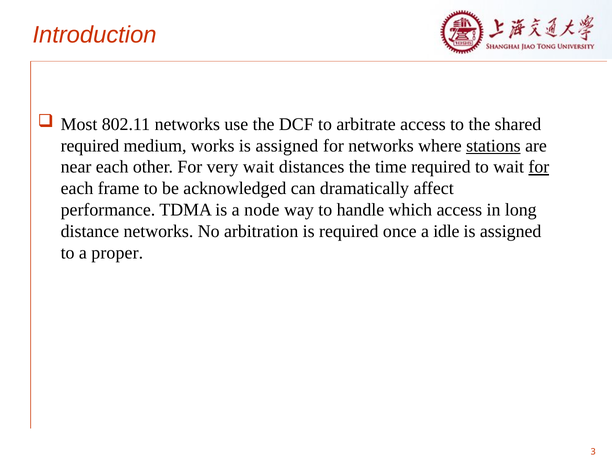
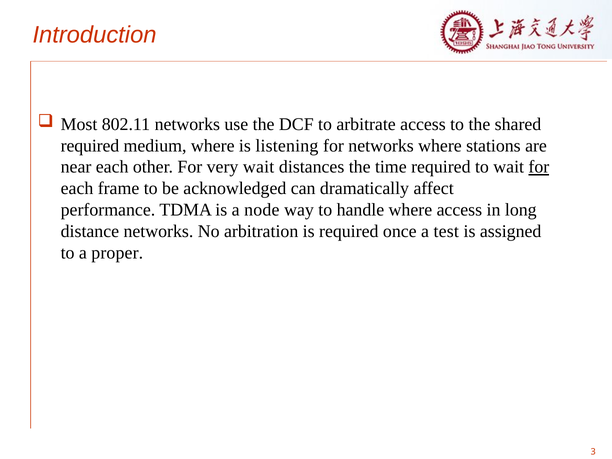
medium works: works -> where
assigned at (287, 146): assigned -> listening
stations underline: present -> none
handle which: which -> where
idle: idle -> test
